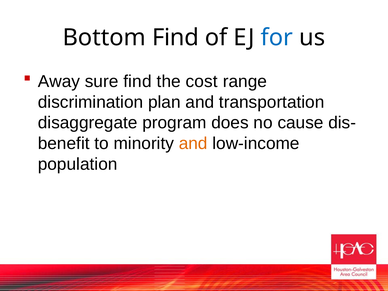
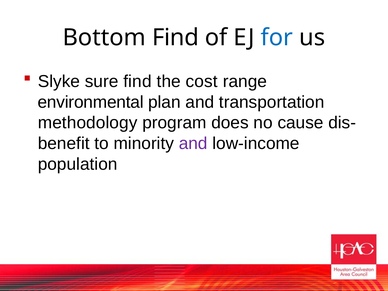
Away: Away -> Slyke
discrimination: discrimination -> environmental
disaggregate: disaggregate -> methodology
and at (193, 143) colour: orange -> purple
